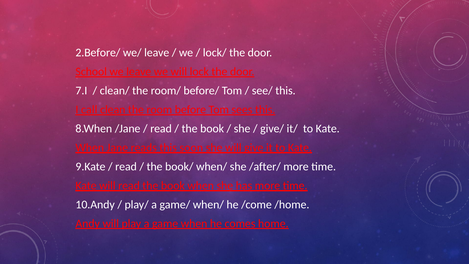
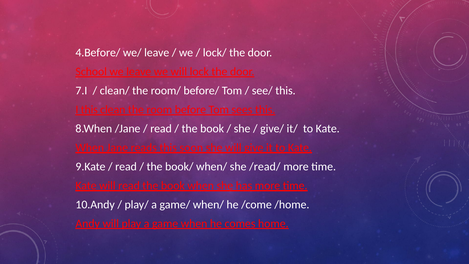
2.Before/: 2.Before/ -> 4.Before/
I call: call -> this
/after/: /after/ -> /read/
